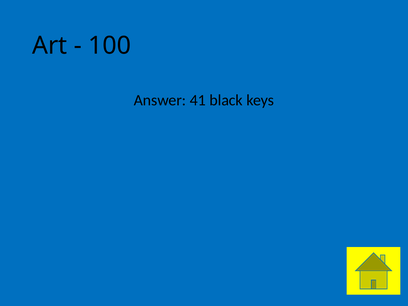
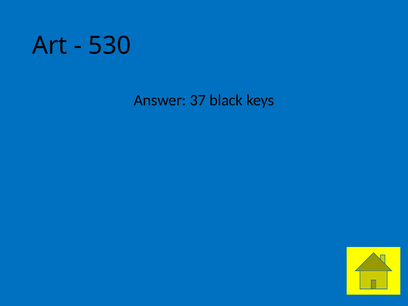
100: 100 -> 530
41: 41 -> 37
